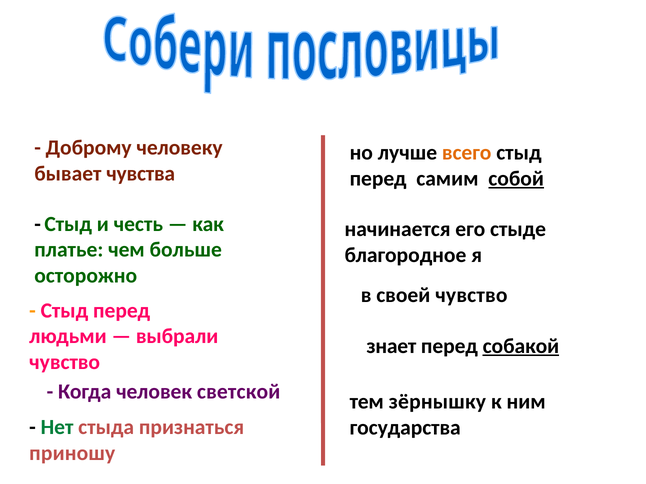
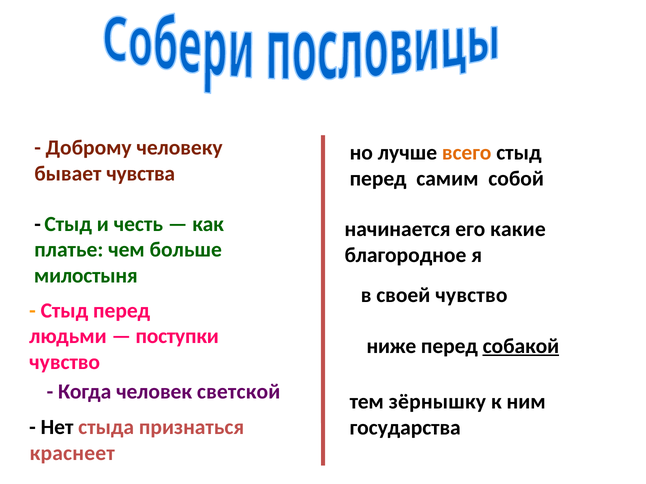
собой underline: present -> none
стыде: стыде -> какие
осторожно: осторожно -> милостыня
выбрали: выбрали -> поступки
знает: знает -> ниже
Нет colour: green -> black
приношу: приношу -> краснеет
